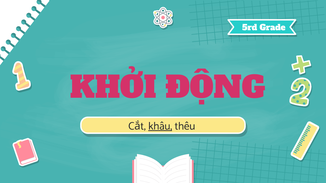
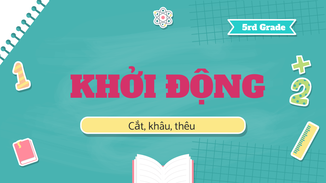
khâu underline: present -> none
